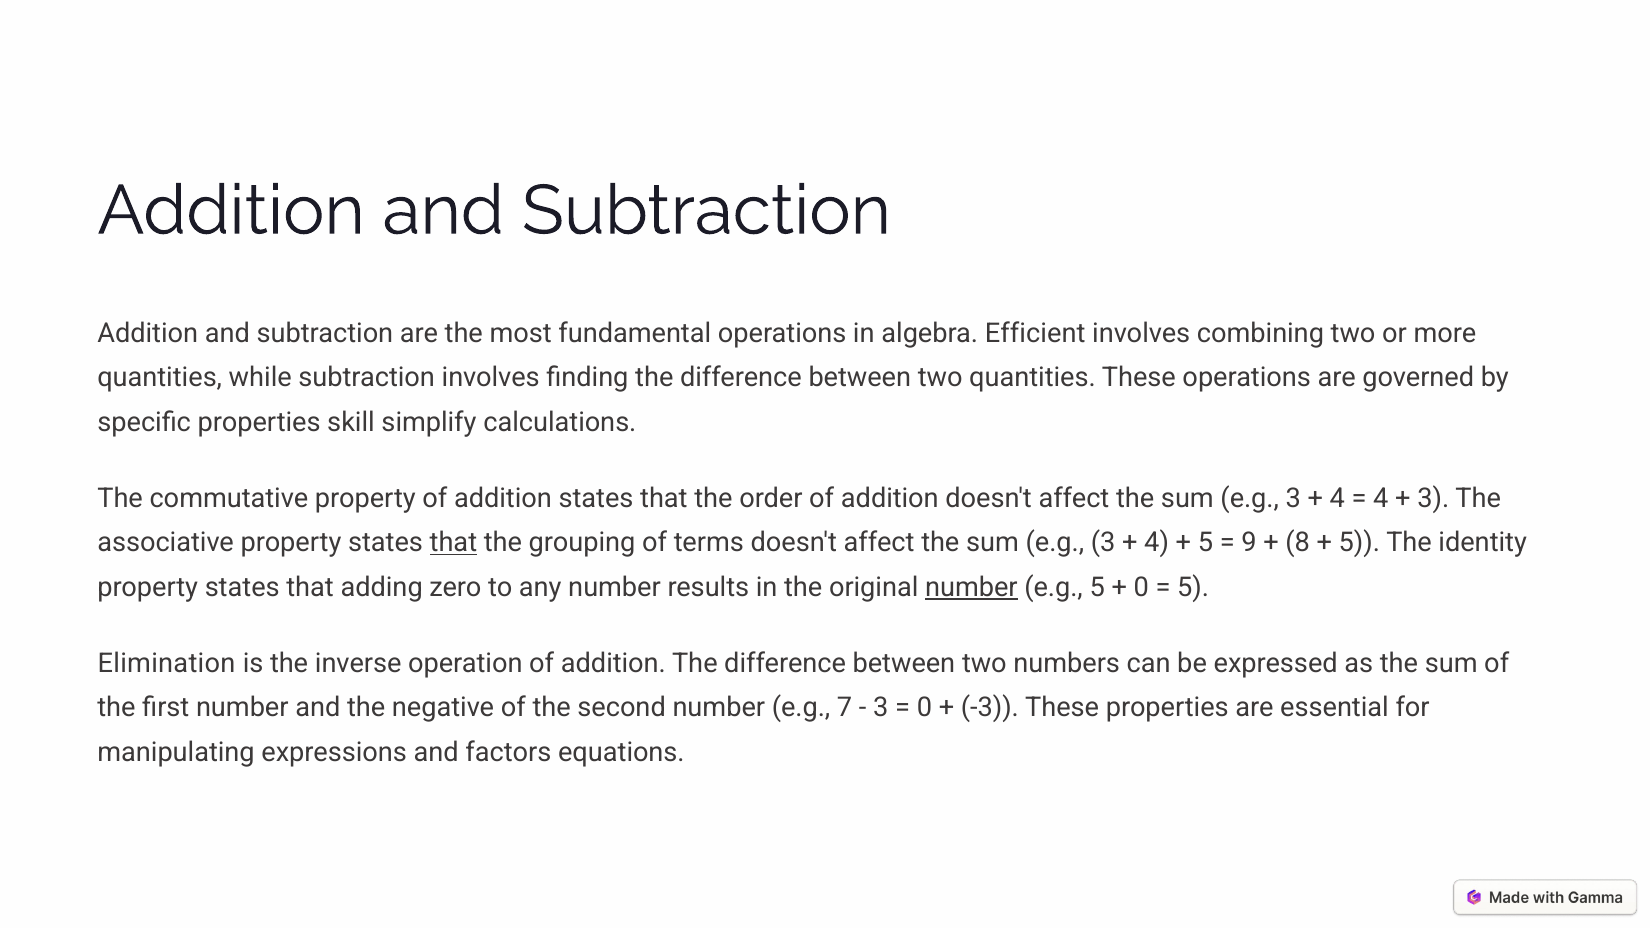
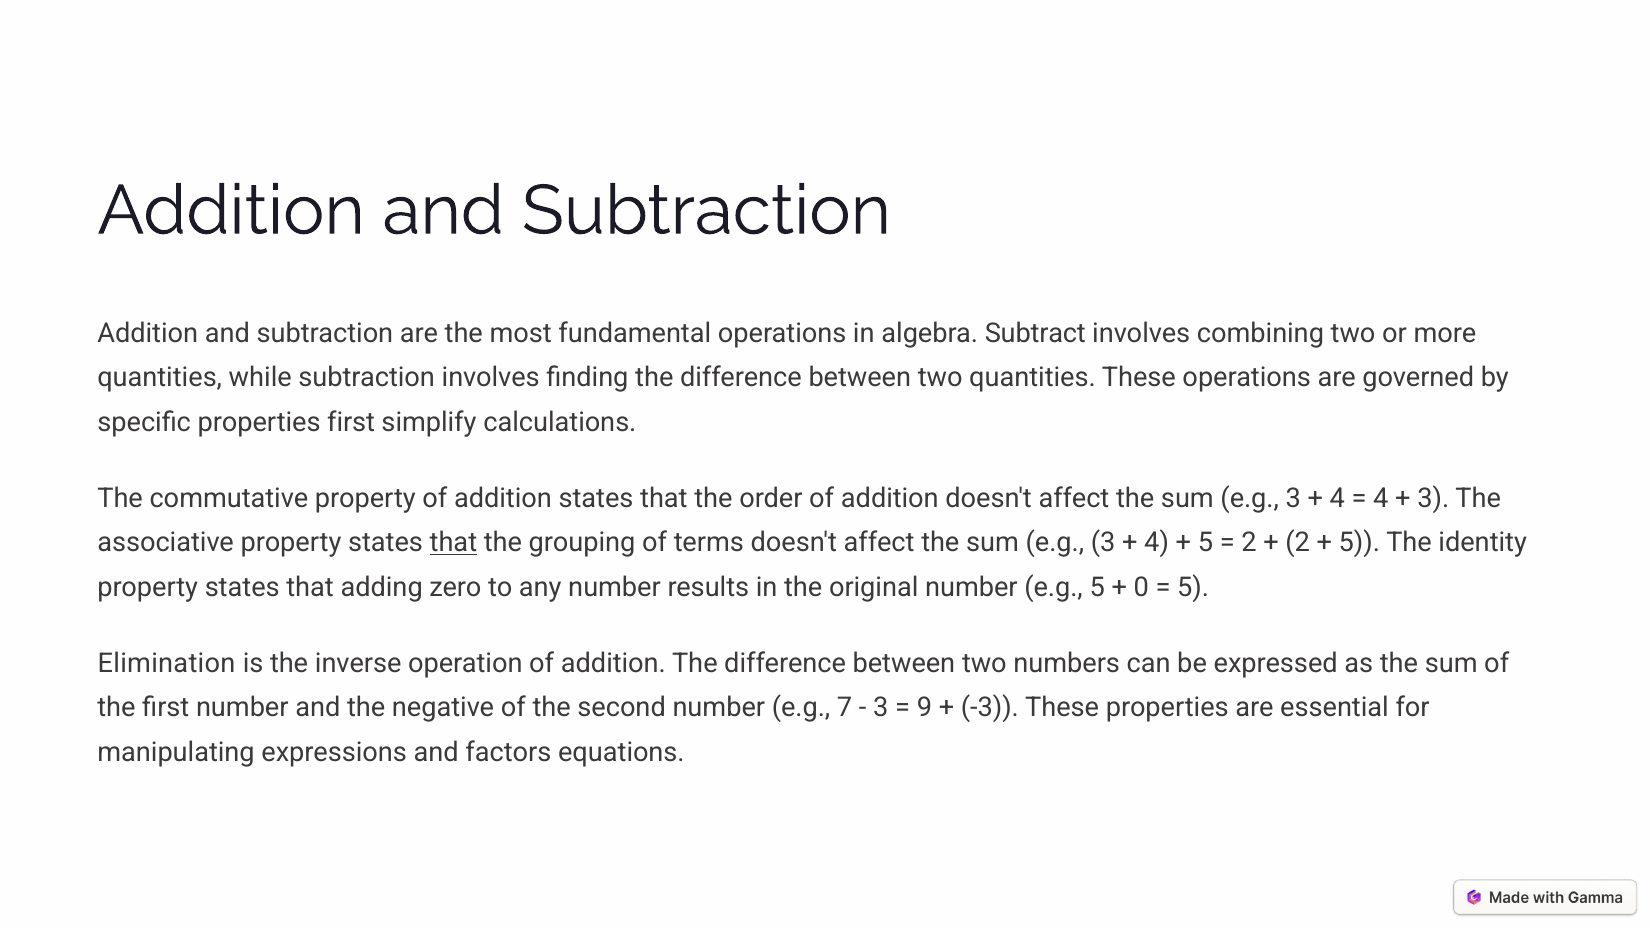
Efficient: Efficient -> Subtract
properties skill: skill -> first
9 at (1249, 543): 9 -> 2
8 at (1298, 543): 8 -> 2
number at (971, 587) underline: present -> none
0 at (924, 708): 0 -> 9
